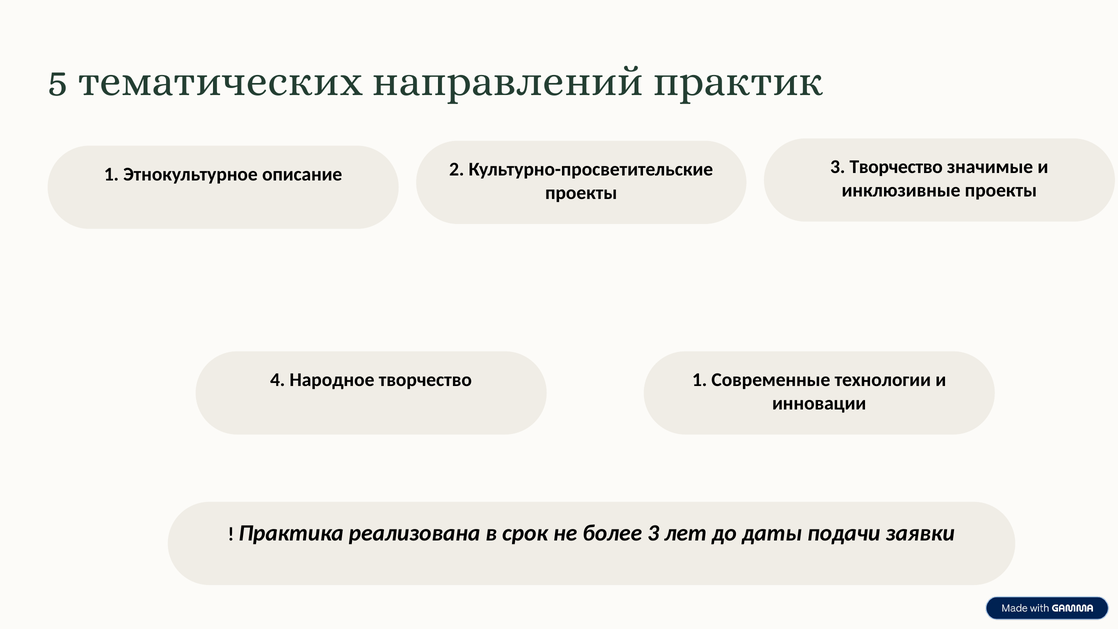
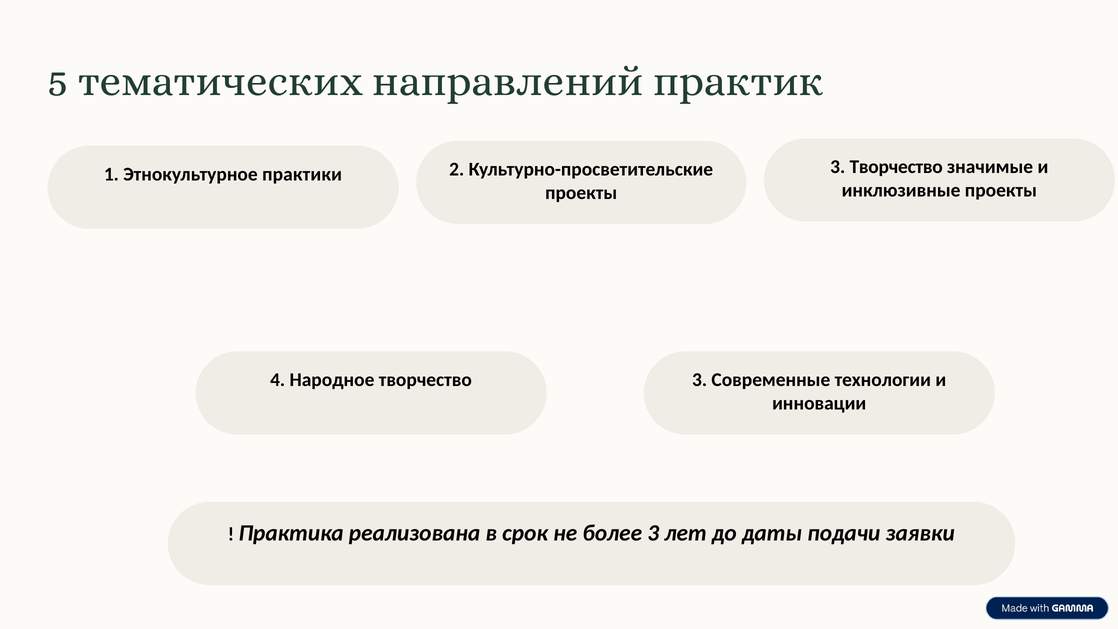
описание: описание -> практики
творчество 1: 1 -> 3
